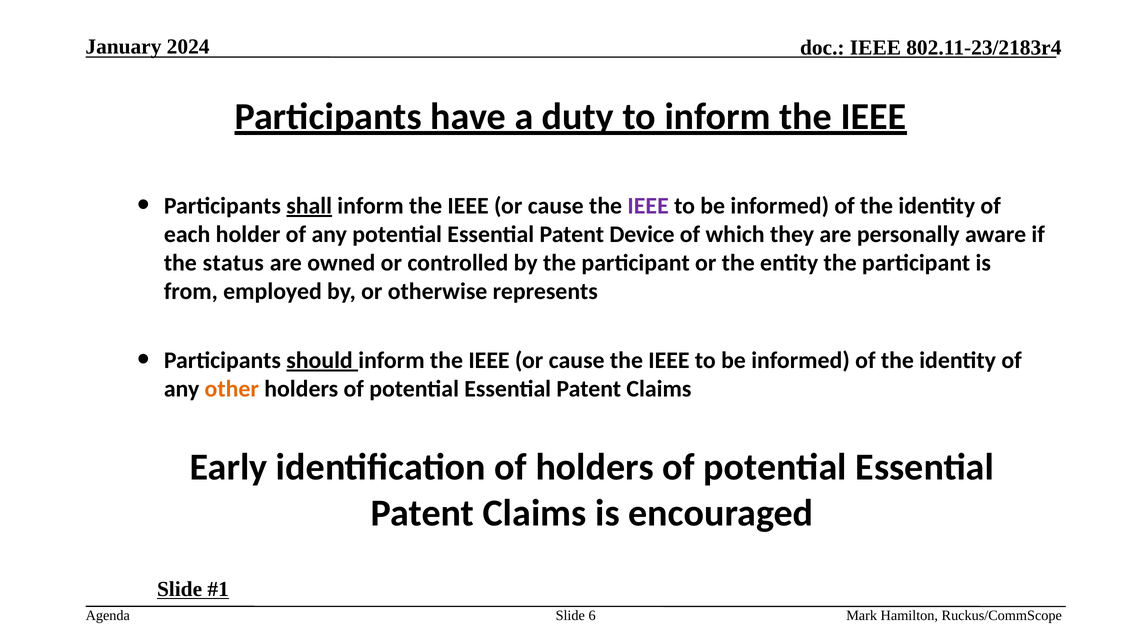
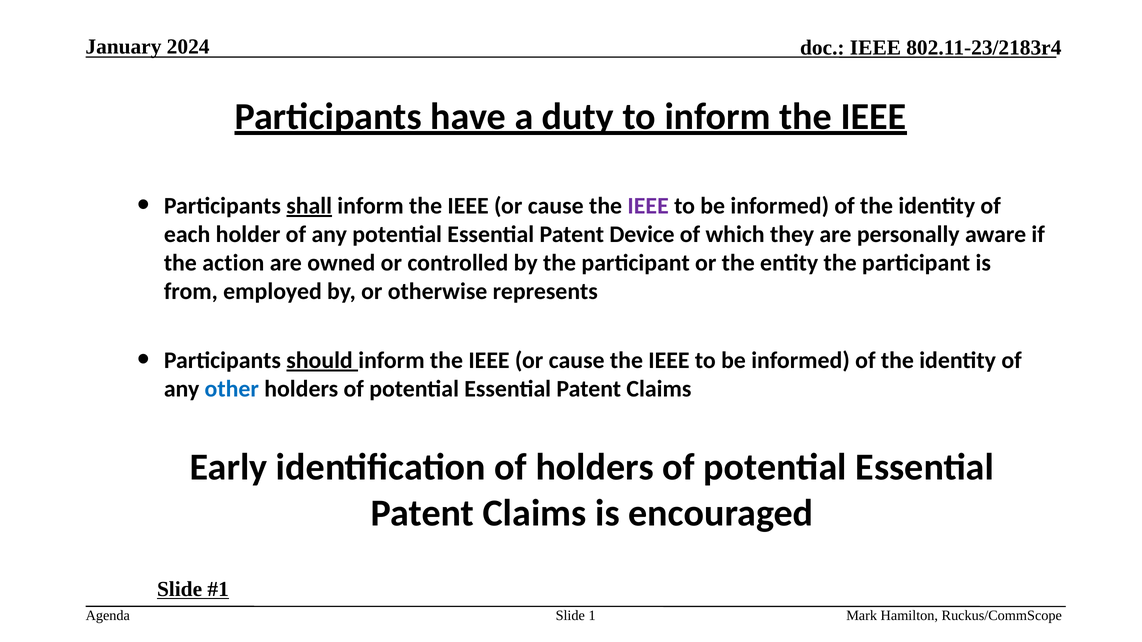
status: status -> action
other colour: orange -> blue
6: 6 -> 1
